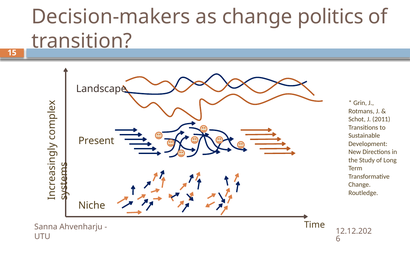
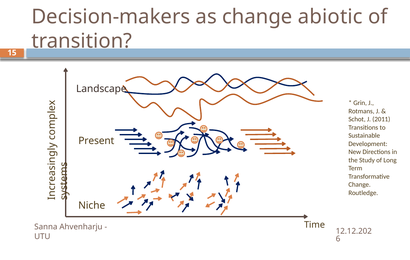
politics: politics -> abiotic
